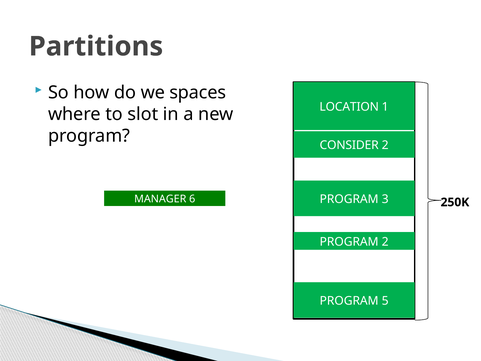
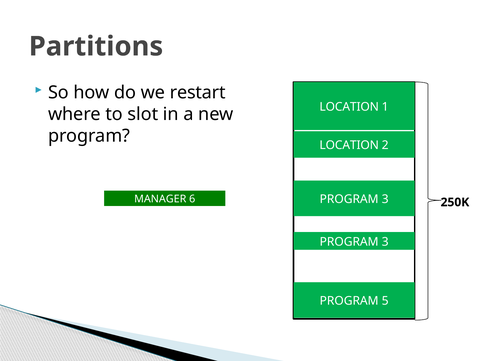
spaces: spaces -> restart
CONSIDER at (349, 145): CONSIDER -> LOCATION
2 at (385, 242): 2 -> 3
